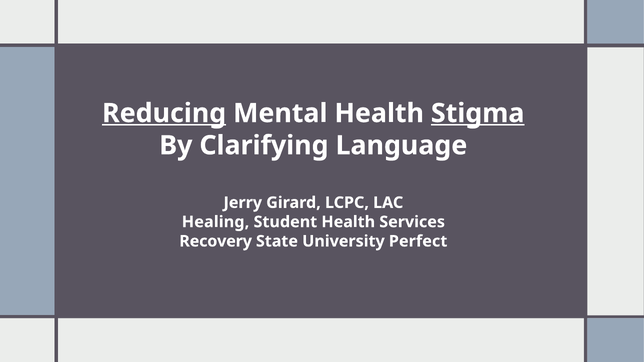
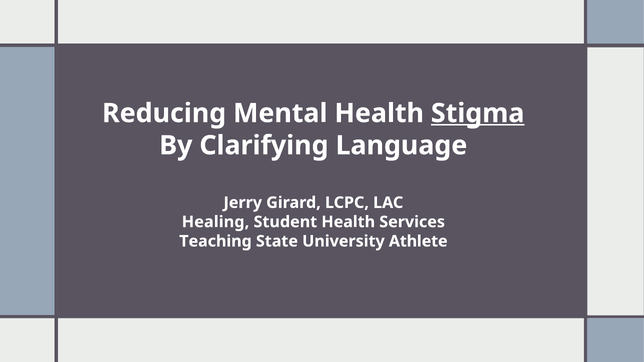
Reducing underline: present -> none
Recovery: Recovery -> Teaching
Perfect: Perfect -> Athlete
